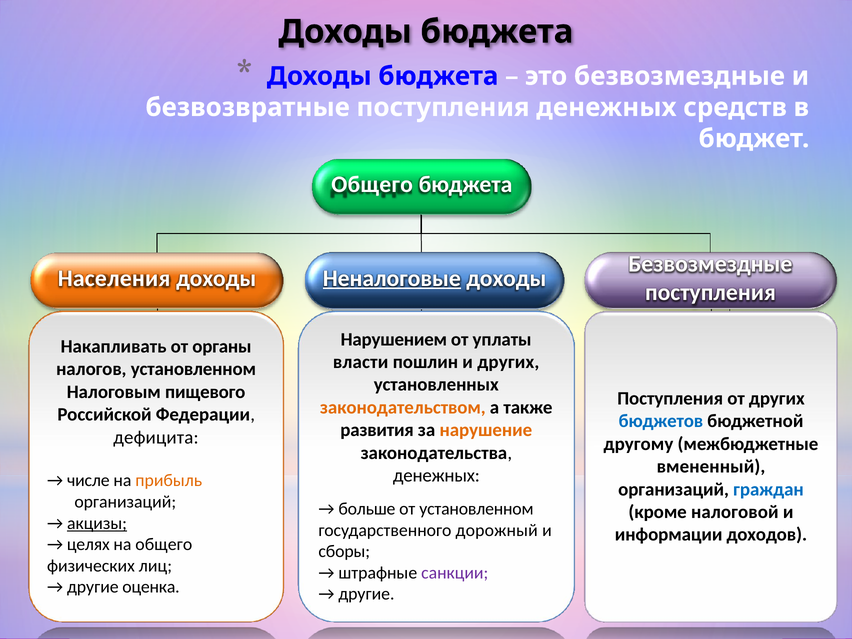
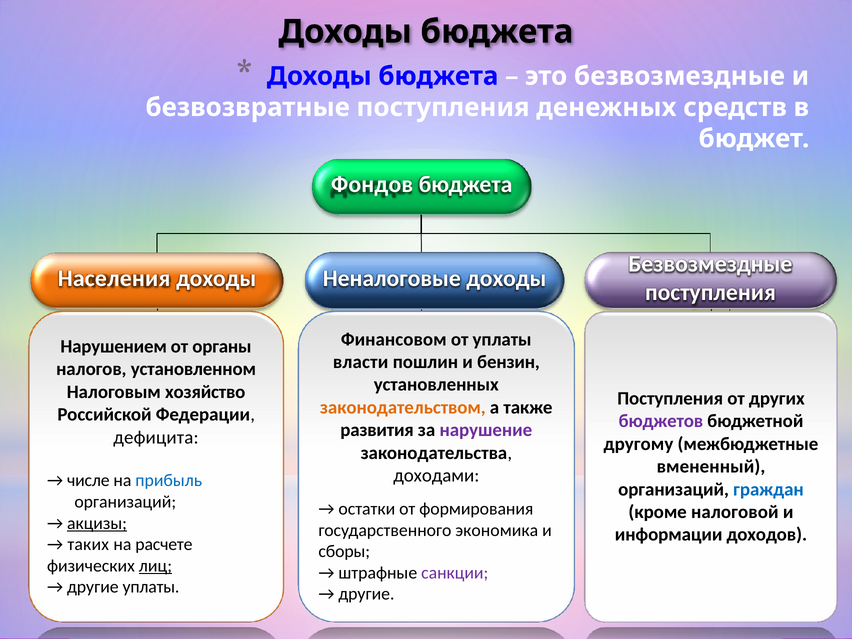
Общего at (372, 185): Общего -> Фондов
Неналоговые underline: present -> none
Нарушением: Нарушением -> Финансовом
Накапливать: Накапливать -> Нарушением
и других: других -> бензин
пищевого: пищевого -> хозяйство
бюджетов colour: blue -> purple
нарушение colour: orange -> purple
денежных at (436, 476): денежных -> доходами
прибыль colour: orange -> blue
больше: больше -> остатки
от установленном: установленном -> формирования
дорожный: дорожный -> экономика
целях: целях -> таких
на общего: общего -> расчете
лиц underline: none -> present
другие оценка: оценка -> уплаты
